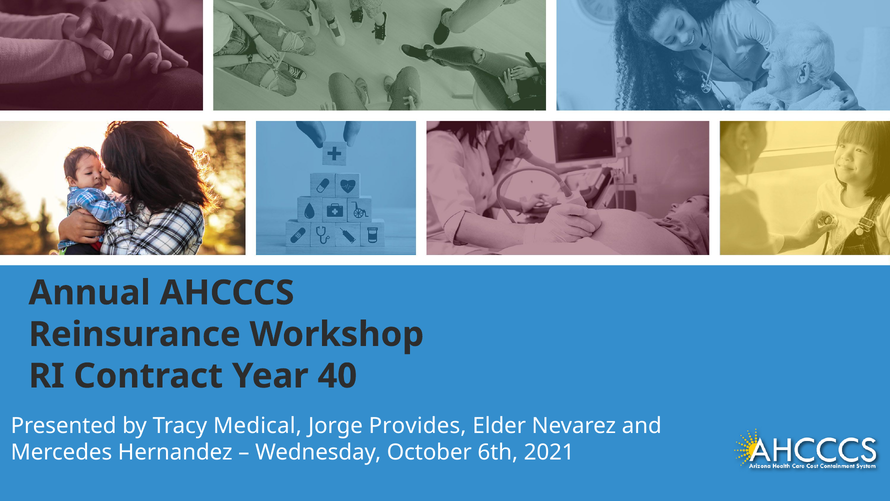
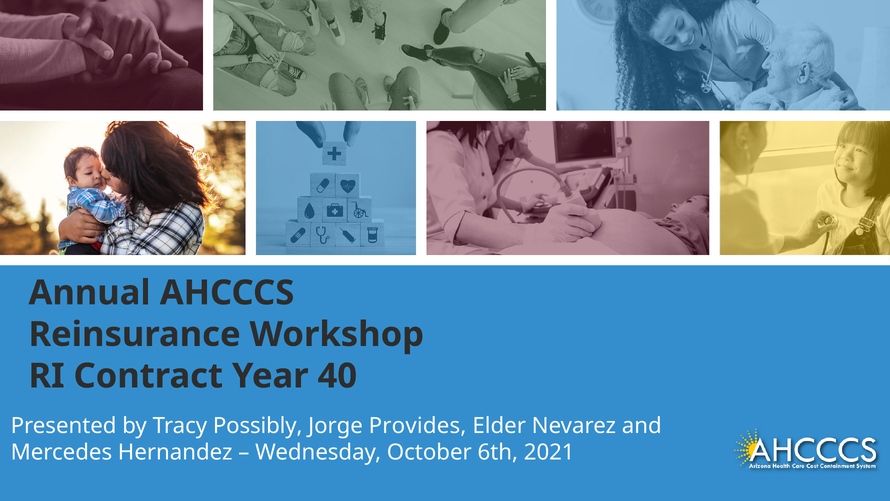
Medical: Medical -> Possibly
